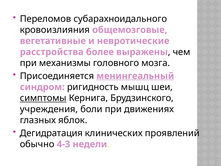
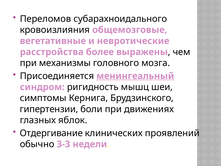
симптомы underline: present -> none
учреждения: учреждения -> гипертензии
Дегидратация: Дегидратация -> Отдергивание
4-3: 4-3 -> 3-3
